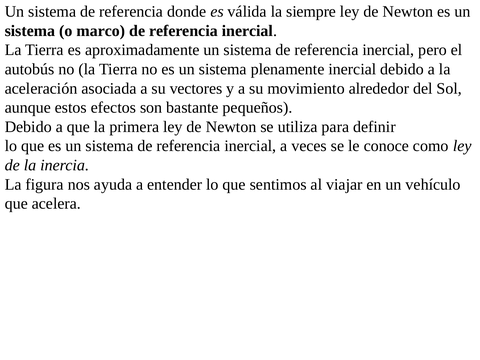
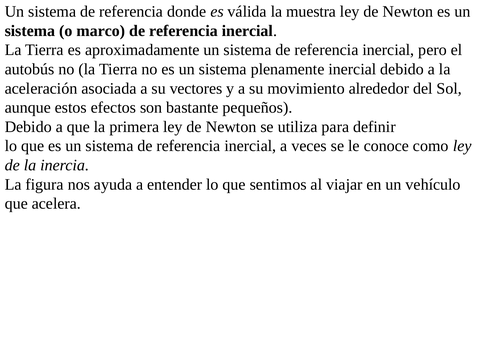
siempre: siempre -> muestra
